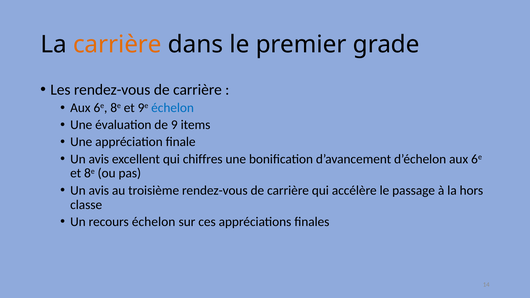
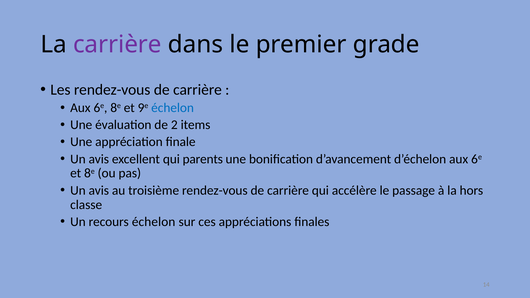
carrière at (117, 45) colour: orange -> purple
9: 9 -> 2
chiffres: chiffres -> parents
